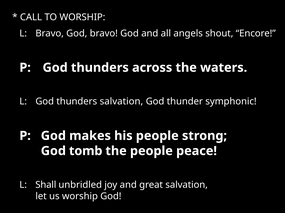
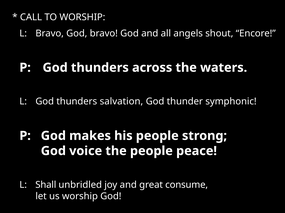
tomb: tomb -> voice
great salvation: salvation -> consume
